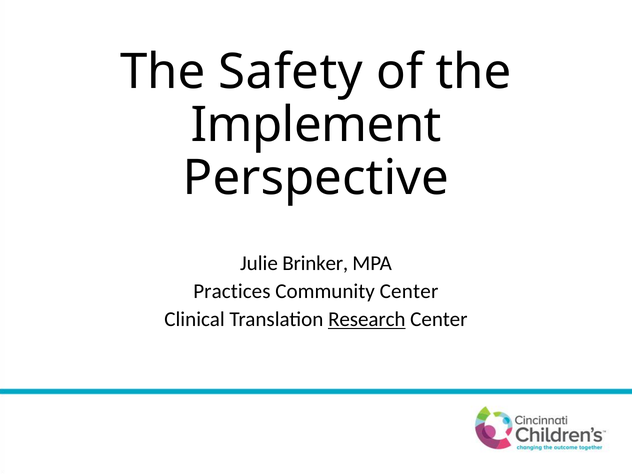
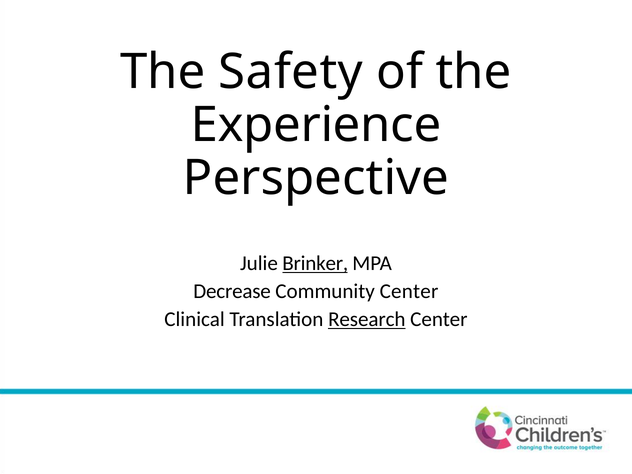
Implement: Implement -> Experience
Brinker underline: none -> present
Practices: Practices -> Decrease
